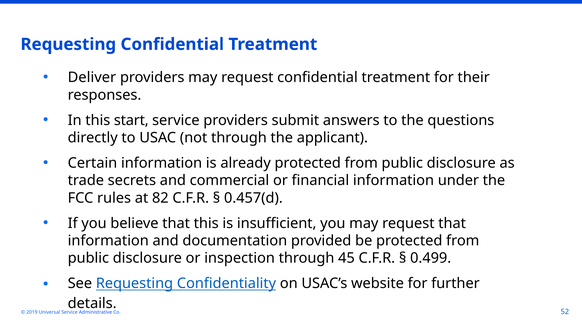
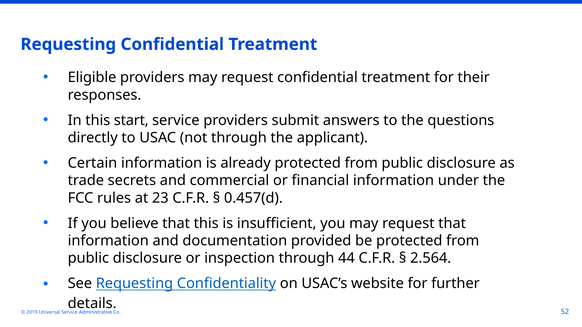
Deliver: Deliver -> Eligible
82: 82 -> 23
45: 45 -> 44
0.499: 0.499 -> 2.564
